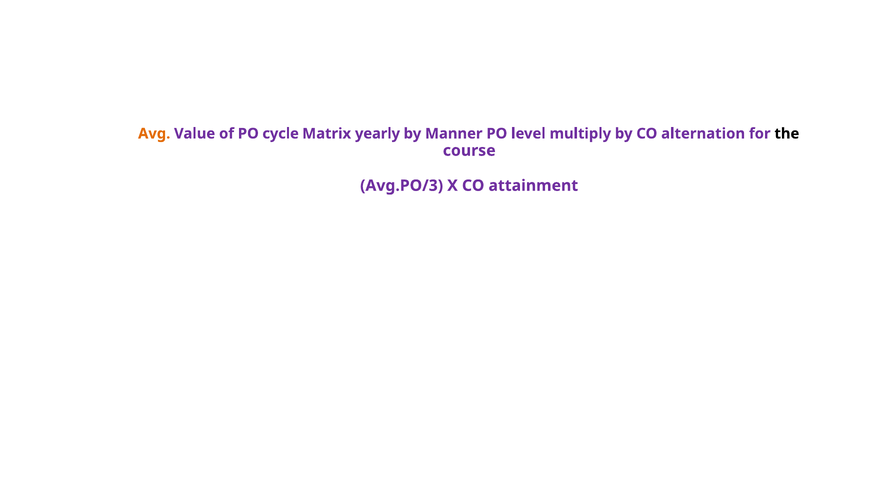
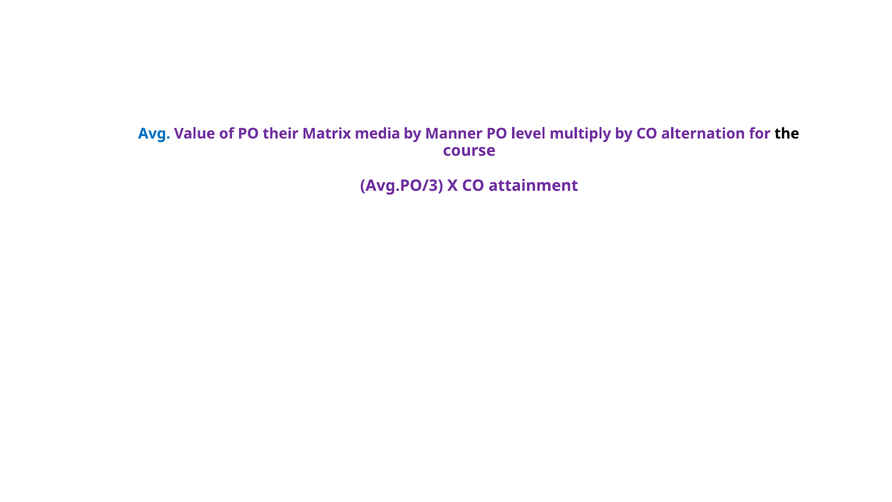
Avg colour: orange -> blue
cycle: cycle -> their
yearly: yearly -> media
